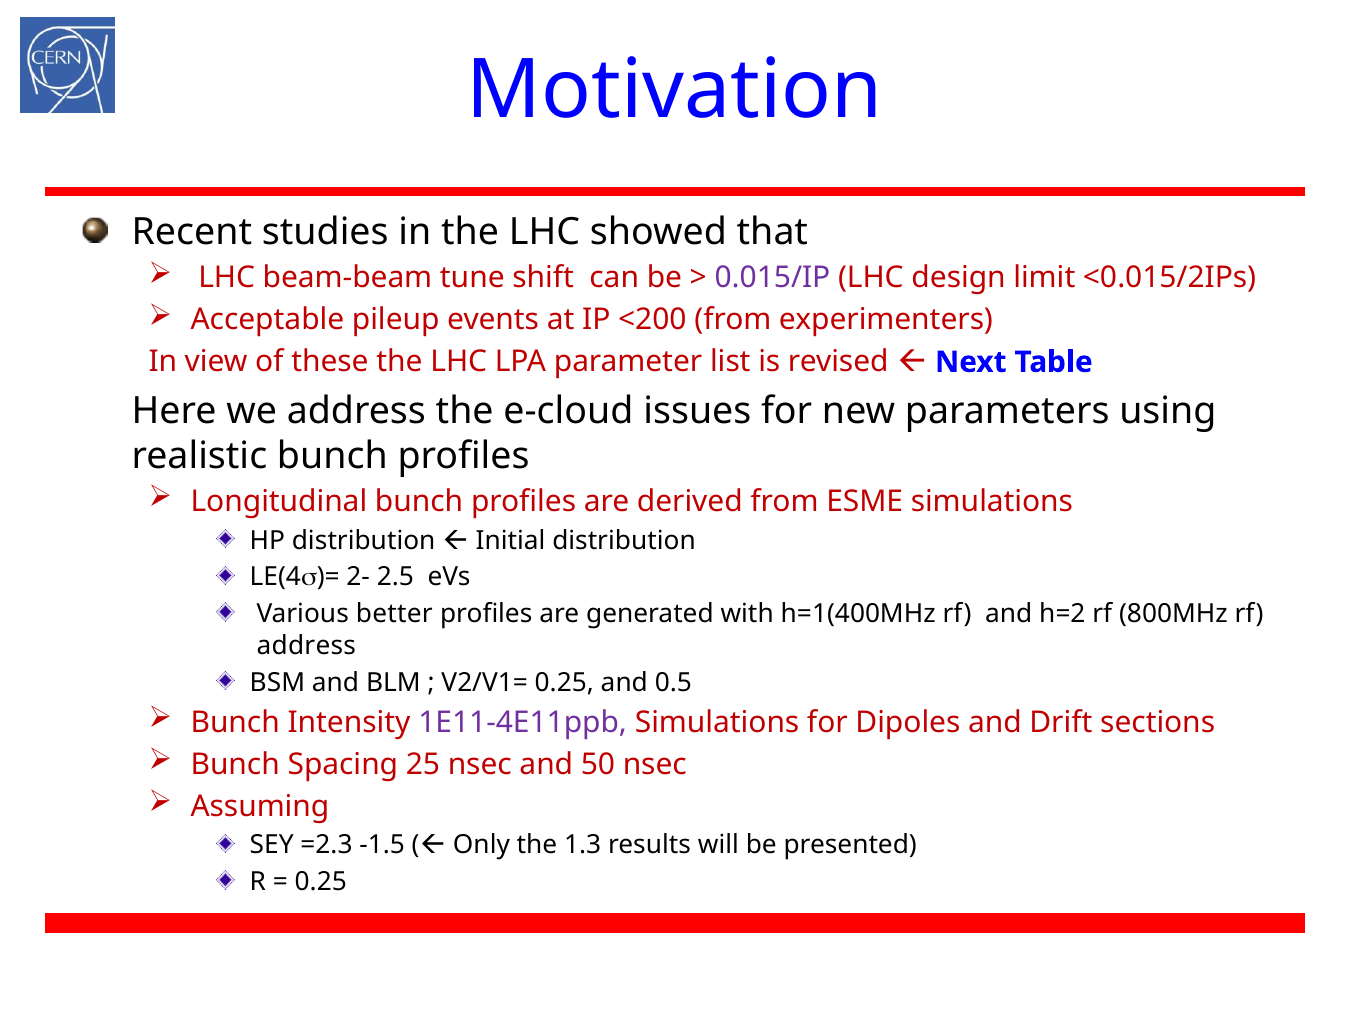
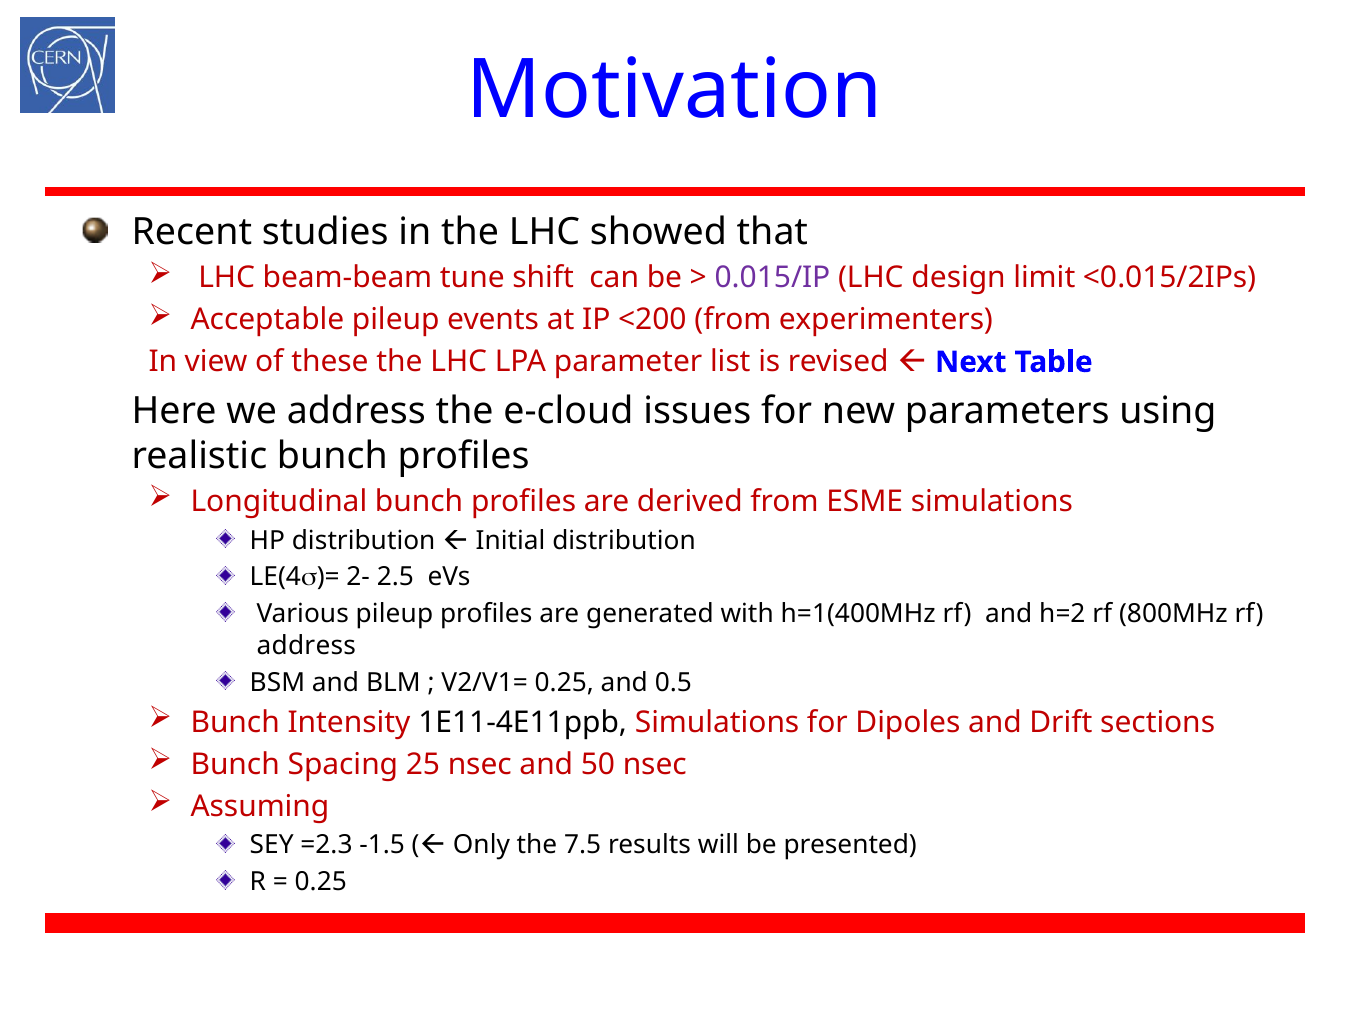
Various better: better -> pileup
1E11-4E11ppb colour: purple -> black
1.3: 1.3 -> 7.5
